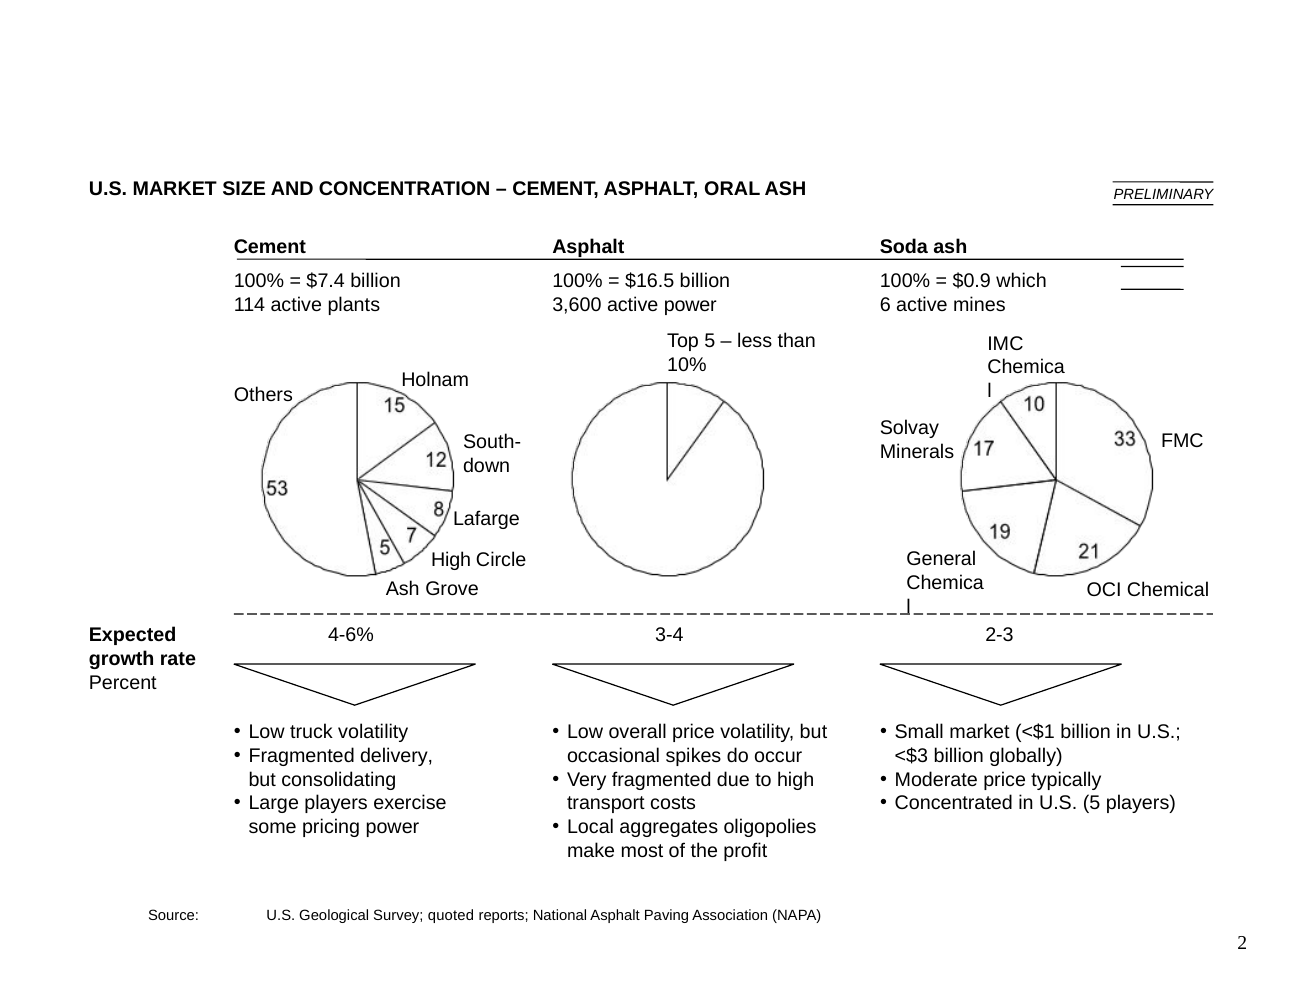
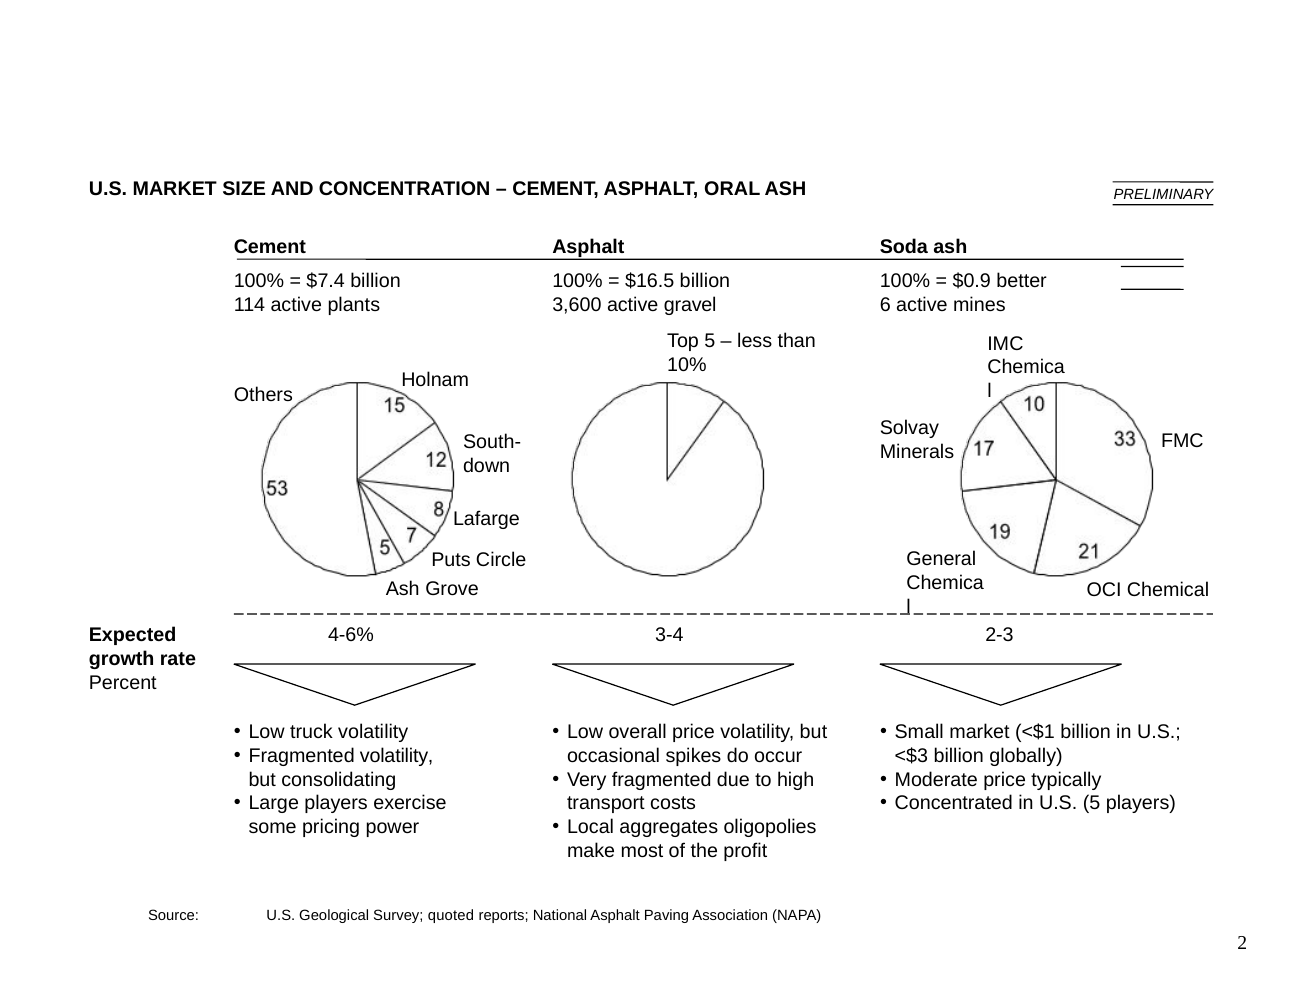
which: which -> better
active power: power -> gravel
High at (451, 560): High -> Puts
Fragmented delivery: delivery -> volatility
